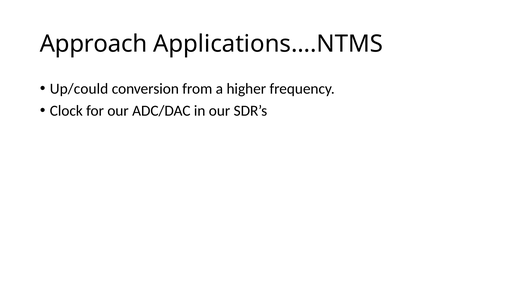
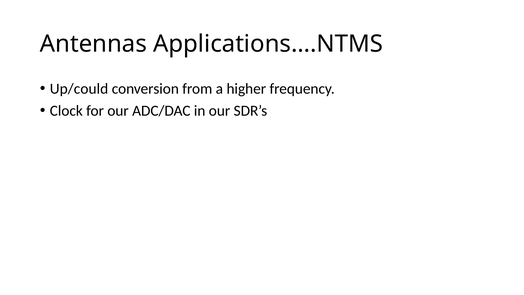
Approach: Approach -> Antennas
